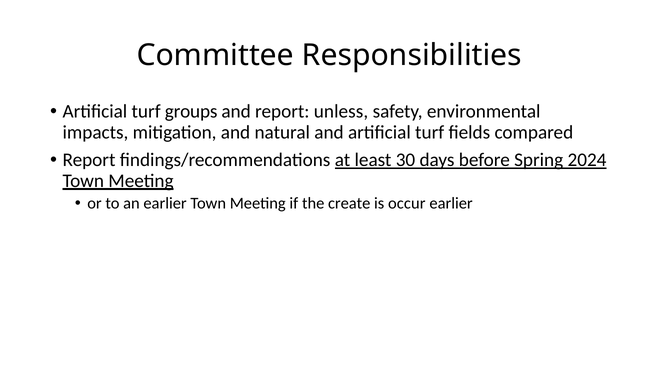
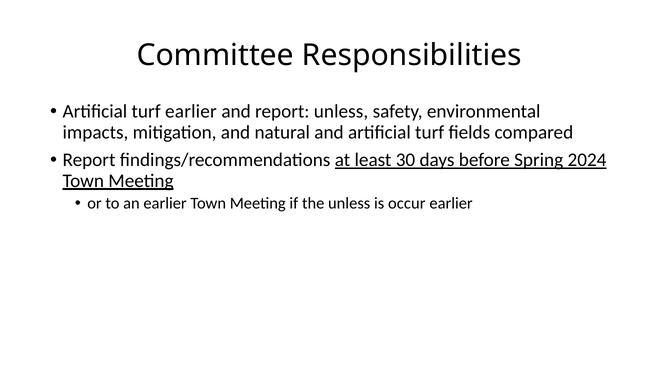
turf groups: groups -> earlier
the create: create -> unless
